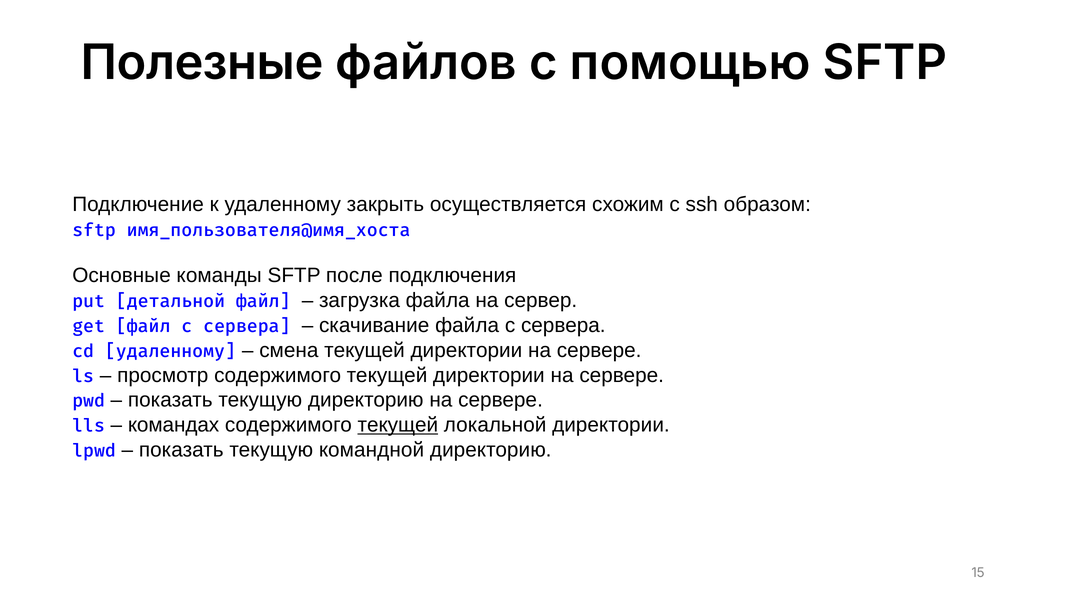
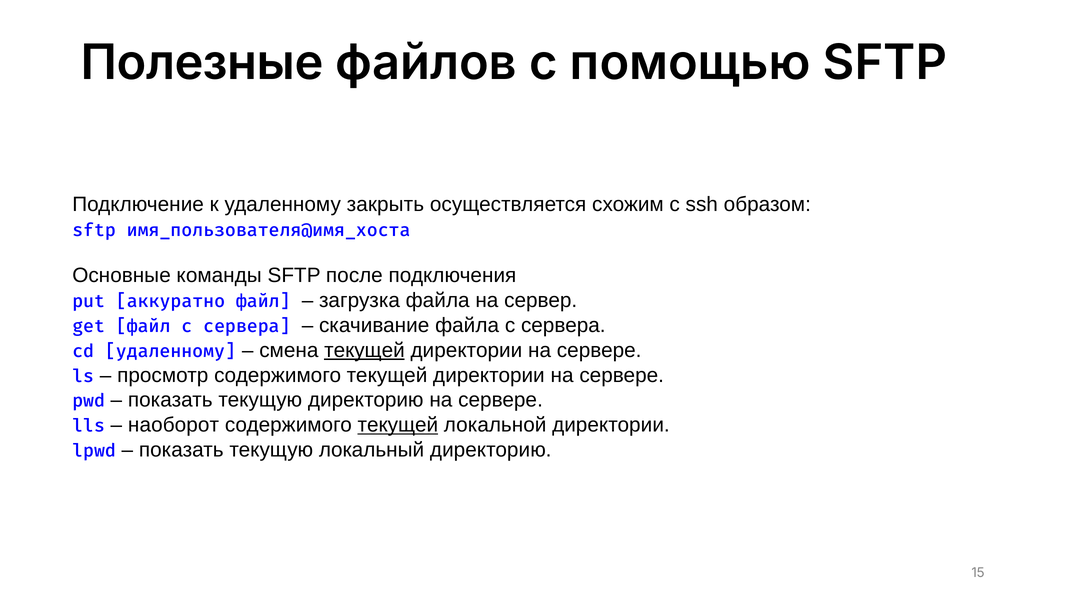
детальной: детальной -> аккуратно
текущей at (364, 350) underline: none -> present
командах: командах -> наоборот
командной: командной -> локальный
